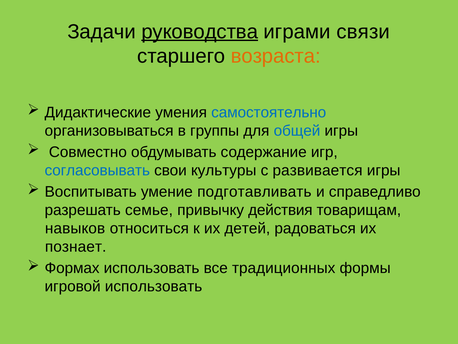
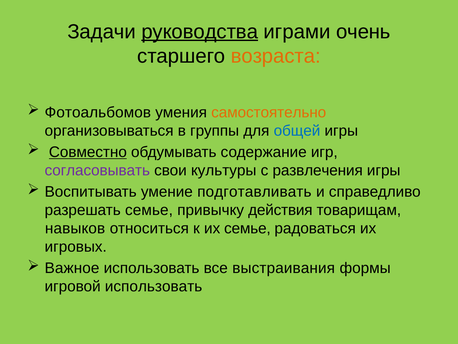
связи: связи -> очень
Дидактические: Дидактические -> Фотоальбомов
самостоятельно colour: blue -> orange
Совместно underline: none -> present
согласовывать colour: blue -> purple
развивается: развивается -> развлечения
их детей: детей -> семье
познает: познает -> игровых
Формах: Формах -> Важное
традиционных: традиционных -> выстраивания
